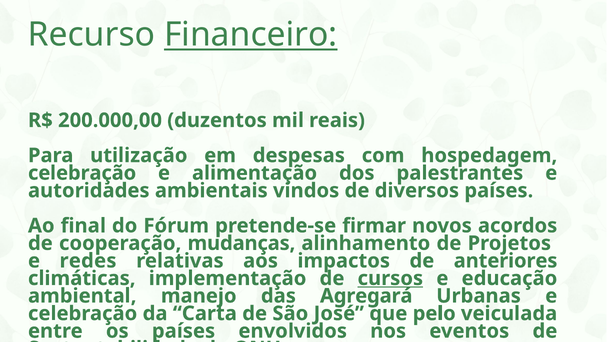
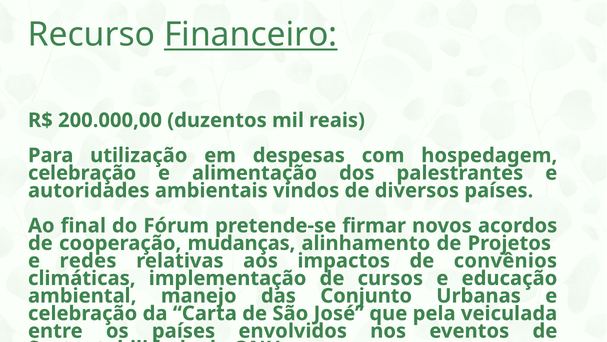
anteriores: anteriores -> convênios
cursos underline: present -> none
Agregará: Agregará -> Conjunto
pelo: pelo -> pela
